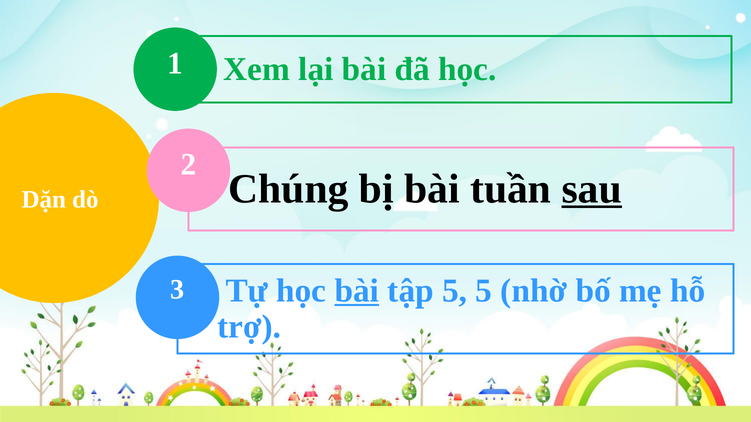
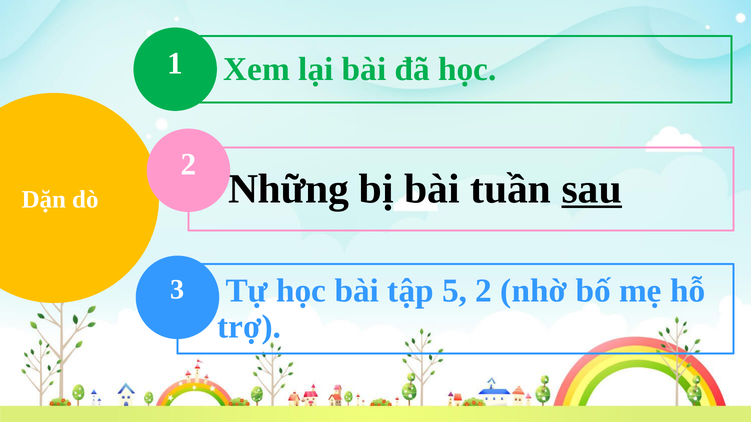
Chúng: Chúng -> Những
bài at (357, 291) underline: present -> none
5 5: 5 -> 2
